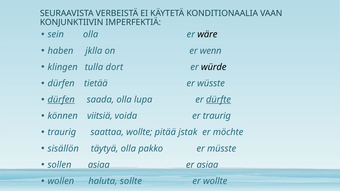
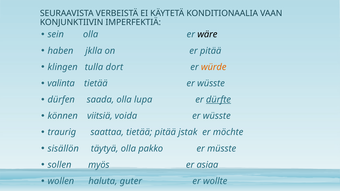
er wenn: wenn -> pitää
würde colour: black -> orange
dürfen at (61, 83): dürfen -> valinta
dürfen at (61, 100) underline: present -> none
voida er traurig: traurig -> wüsste
saattaa wollte: wollte -> tietää
sollen asiaa: asiaa -> myös
sollte: sollte -> guter
